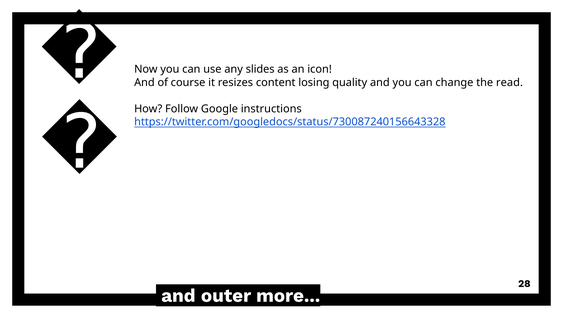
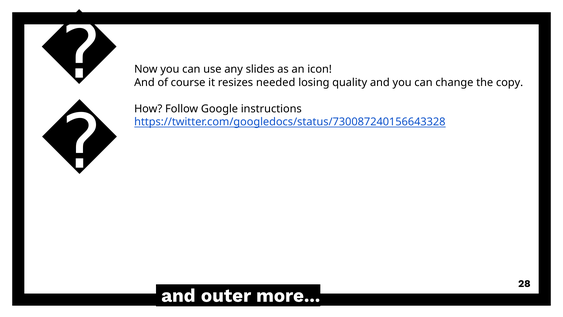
content: content -> needed
read: read -> copy
